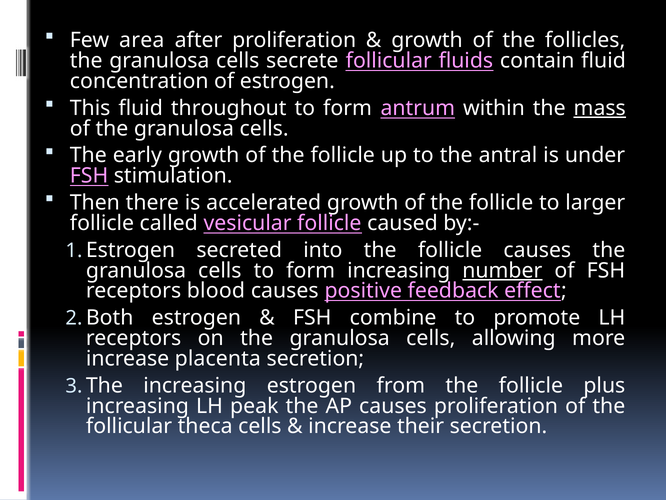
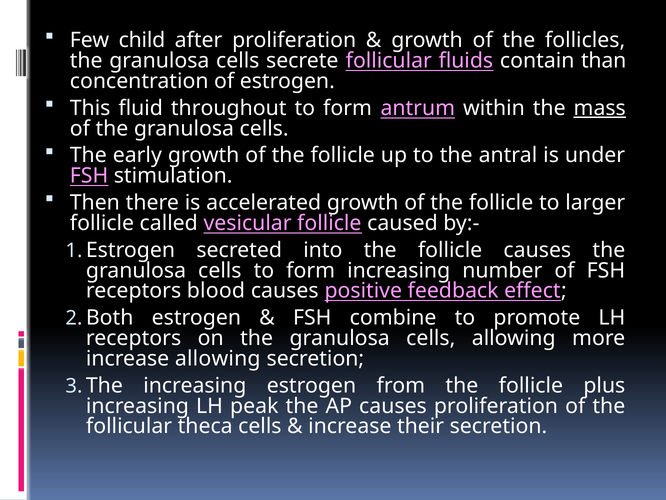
area: area -> child
contain fluid: fluid -> than
number underline: present -> none
increase placenta: placenta -> allowing
